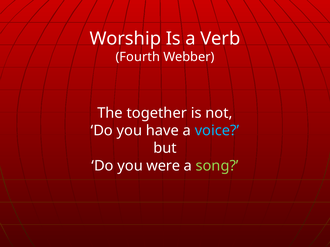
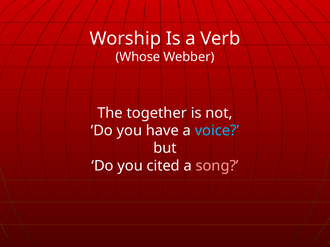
Fourth: Fourth -> Whose
were: were -> cited
song colour: light green -> pink
